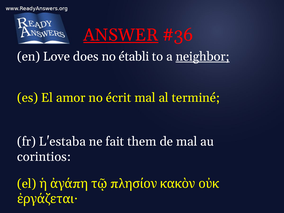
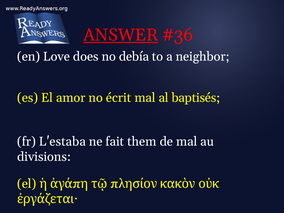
établi: établi -> debía
neighbor underline: present -> none
terminé: terminé -> baptisés
corintios: corintios -> divisions
